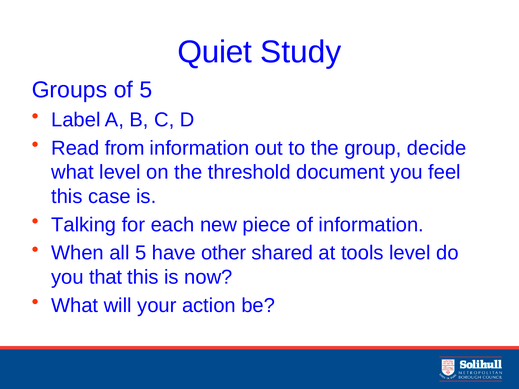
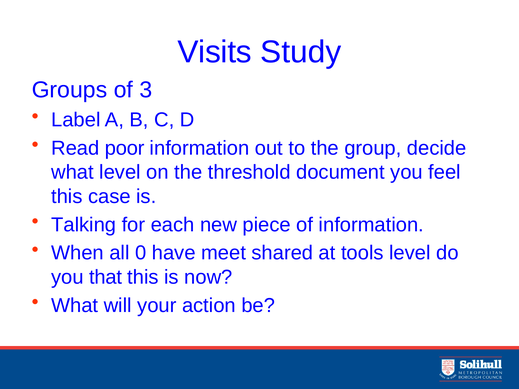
Quiet: Quiet -> Visits
of 5: 5 -> 3
from: from -> poor
all 5: 5 -> 0
other: other -> meet
